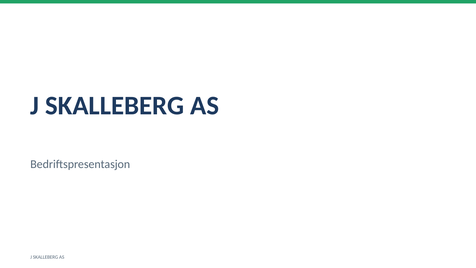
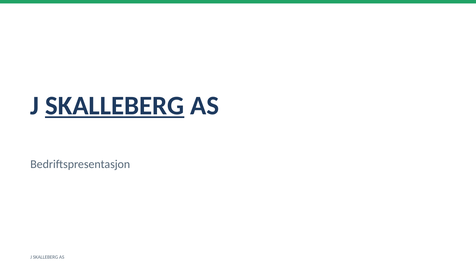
SKALLEBERG at (115, 106) underline: none -> present
